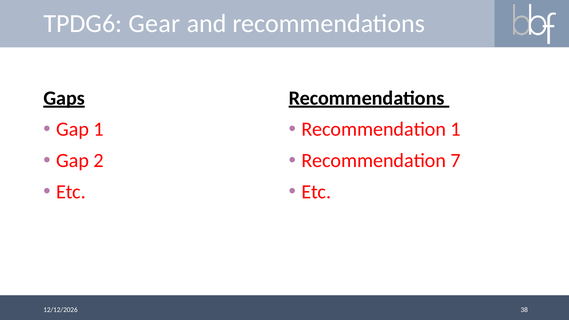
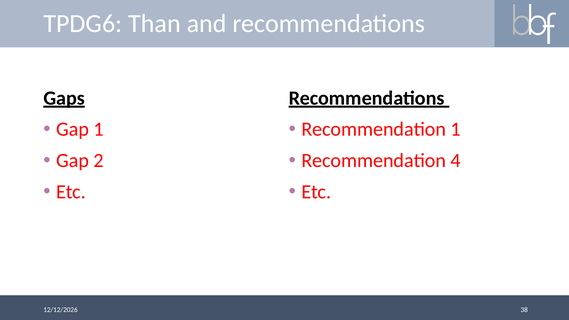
Gear: Gear -> Than
7: 7 -> 4
